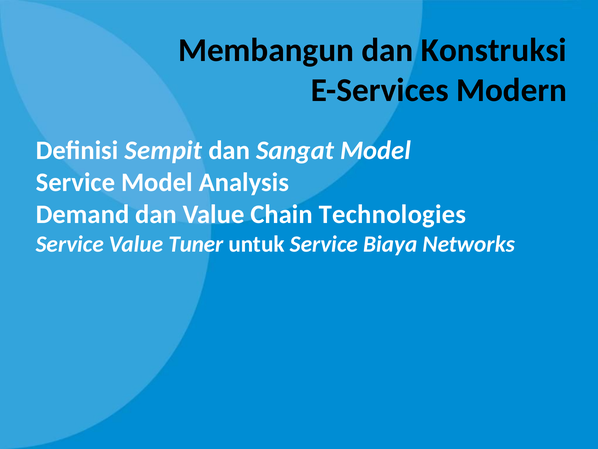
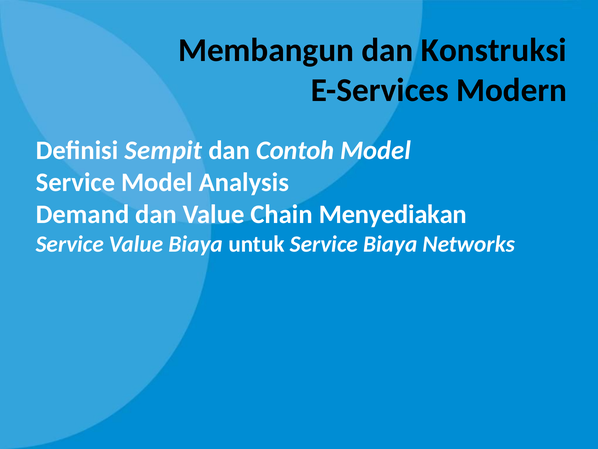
Sangat: Sangat -> Contoh
Technologies: Technologies -> Menyediakan
Value Tuner: Tuner -> Biaya
